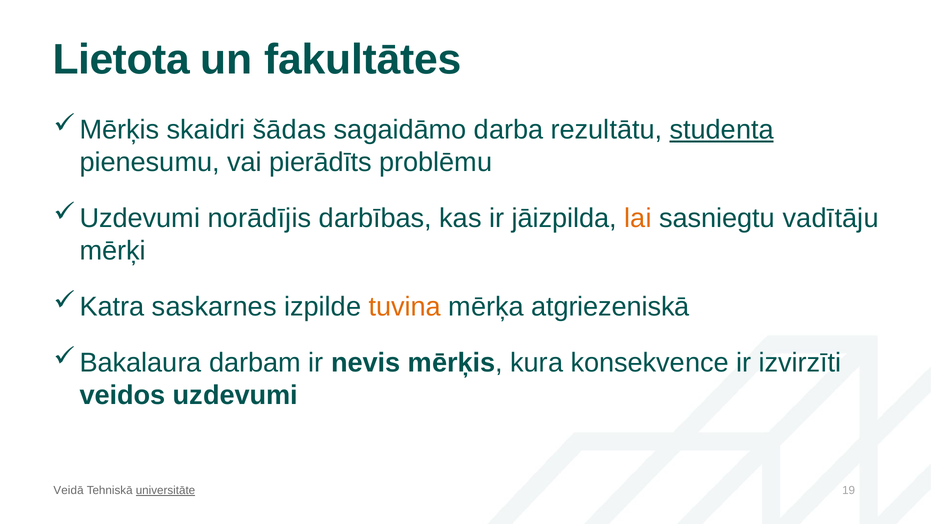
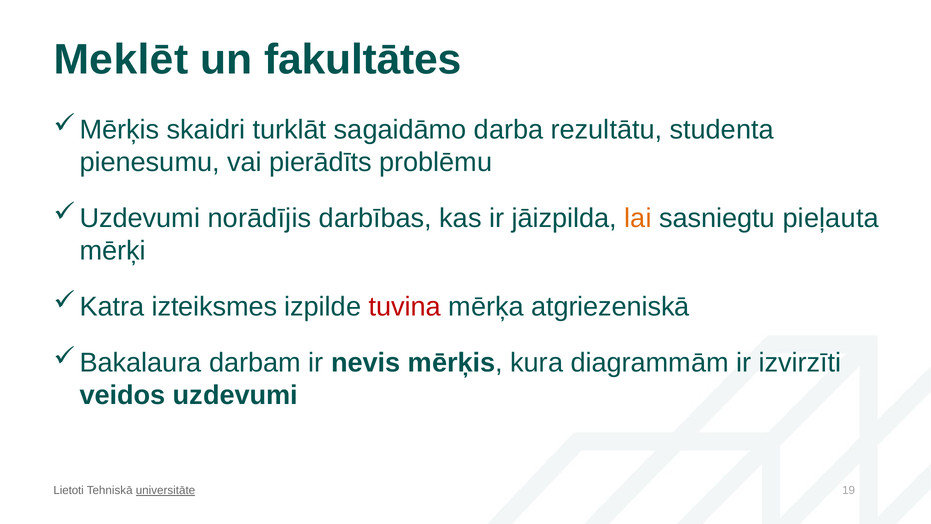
Lietota: Lietota -> Meklēt
šādas: šādas -> turklāt
studenta underline: present -> none
vadītāju: vadītāju -> pieļauta
saskarnes: saskarnes -> izteiksmes
tuvina colour: orange -> red
konsekvence: konsekvence -> diagrammām
Veidā: Veidā -> Lietoti
